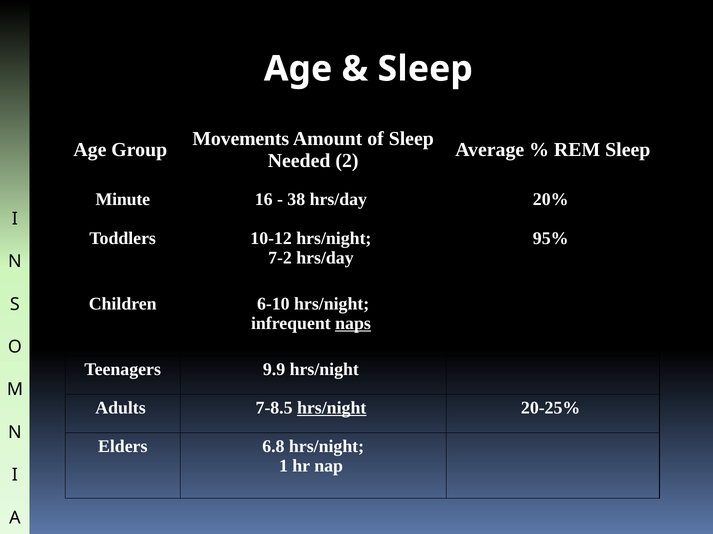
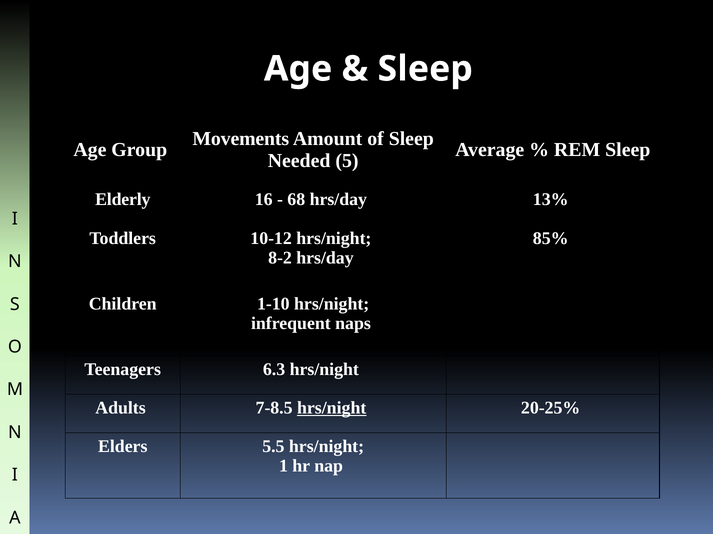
2: 2 -> 5
Minute: Minute -> Elderly
38: 38 -> 68
20%: 20% -> 13%
95%: 95% -> 85%
7-2: 7-2 -> 8-2
6-10: 6-10 -> 1-10
naps underline: present -> none
9.9: 9.9 -> 6.3
6.8: 6.8 -> 5.5
